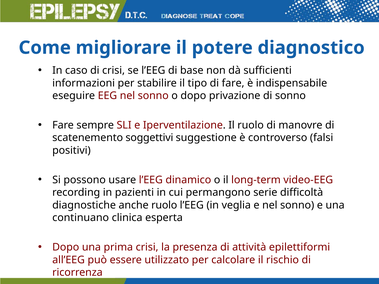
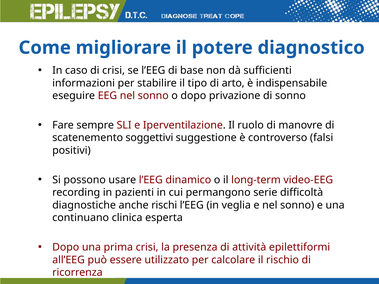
di fare: fare -> arto
anche ruolo: ruolo -> rischi
